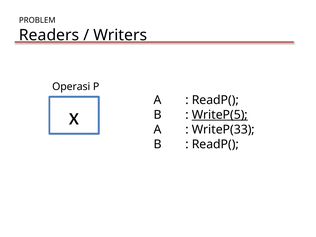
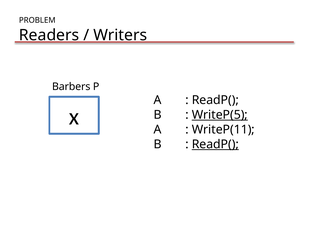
Operasi: Operasi -> Barbers
WriteP(33: WriteP(33 -> WriteP(11
ReadP( at (215, 144) underline: none -> present
